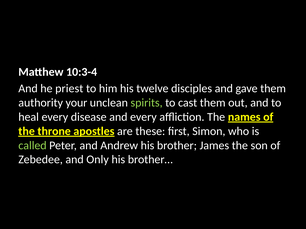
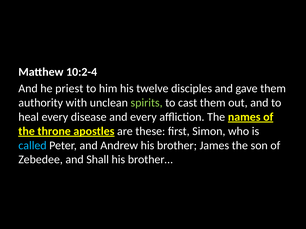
10:3-4: 10:3-4 -> 10:2-4
your: your -> with
called colour: light green -> light blue
Only: Only -> Shall
